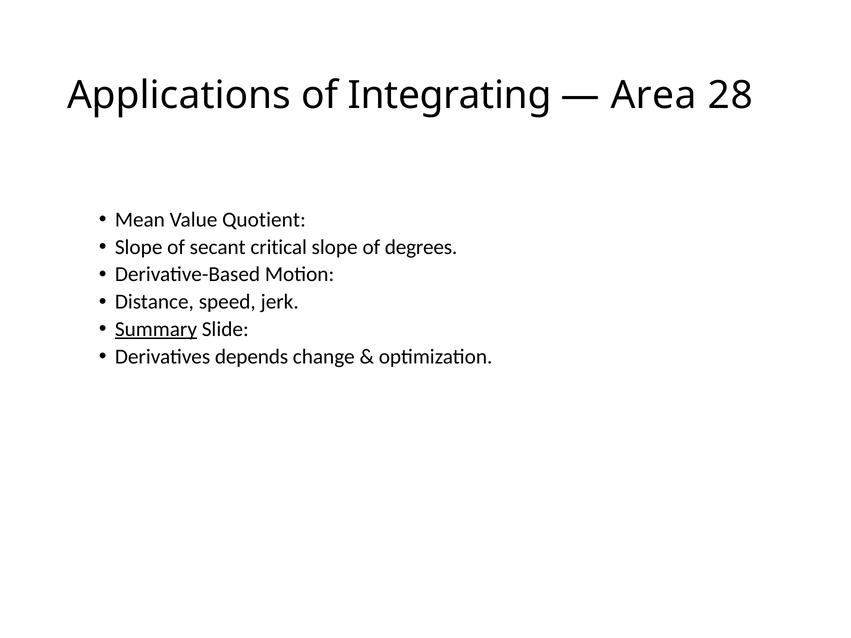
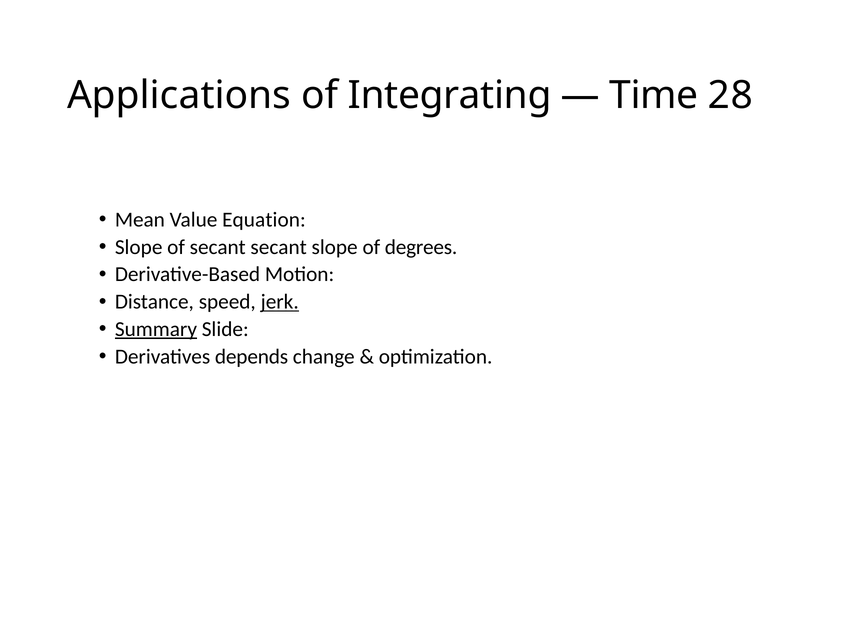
Area: Area -> Time
Quotient: Quotient -> Equation
secant critical: critical -> secant
jerk underline: none -> present
